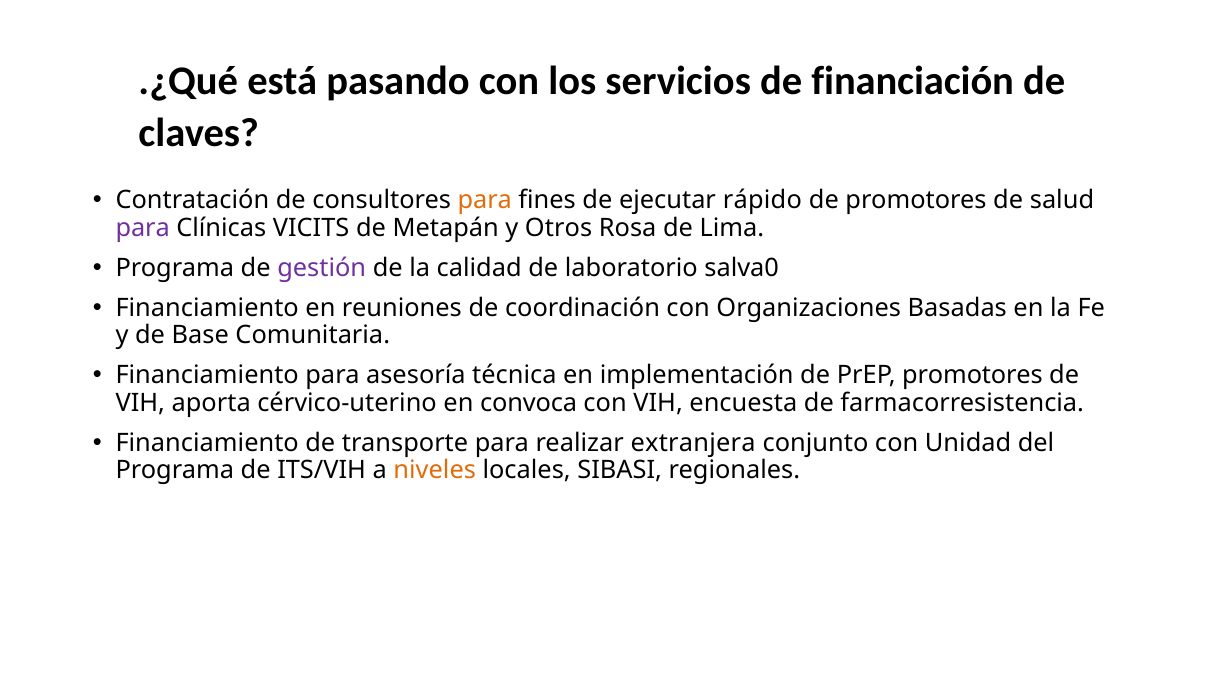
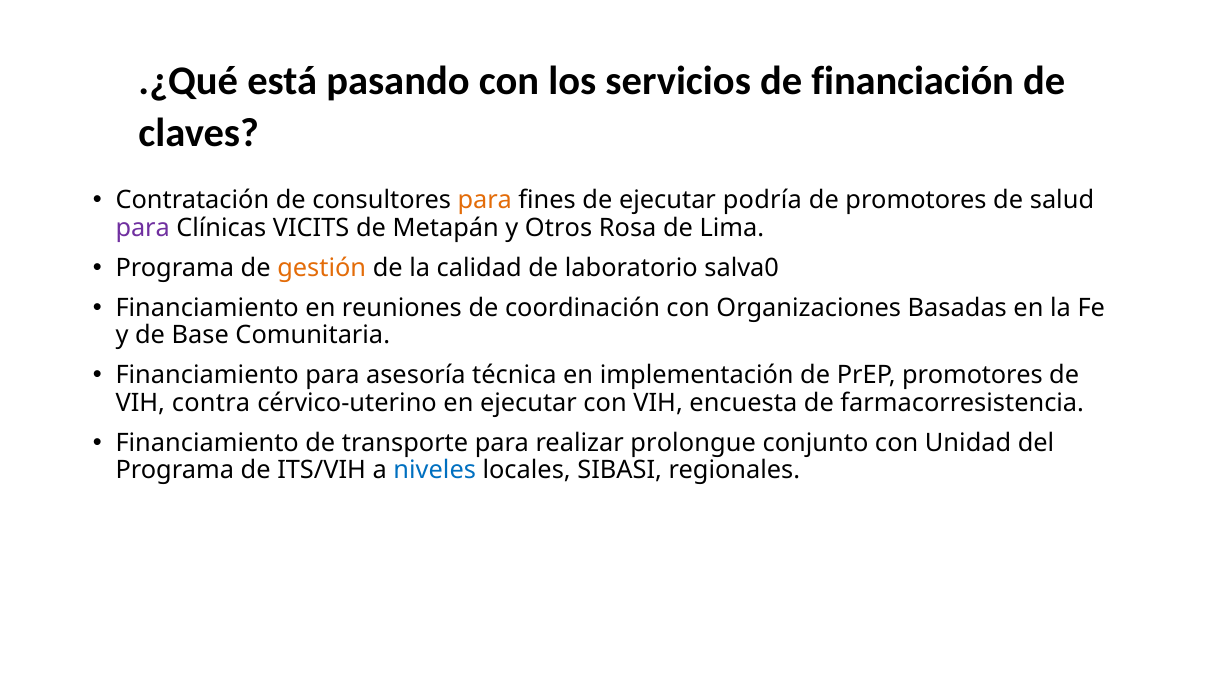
rápido: rápido -> podría
gestión colour: purple -> orange
aporta: aporta -> contra
en convoca: convoca -> ejecutar
extranjera: extranjera -> prolongue
niveles colour: orange -> blue
